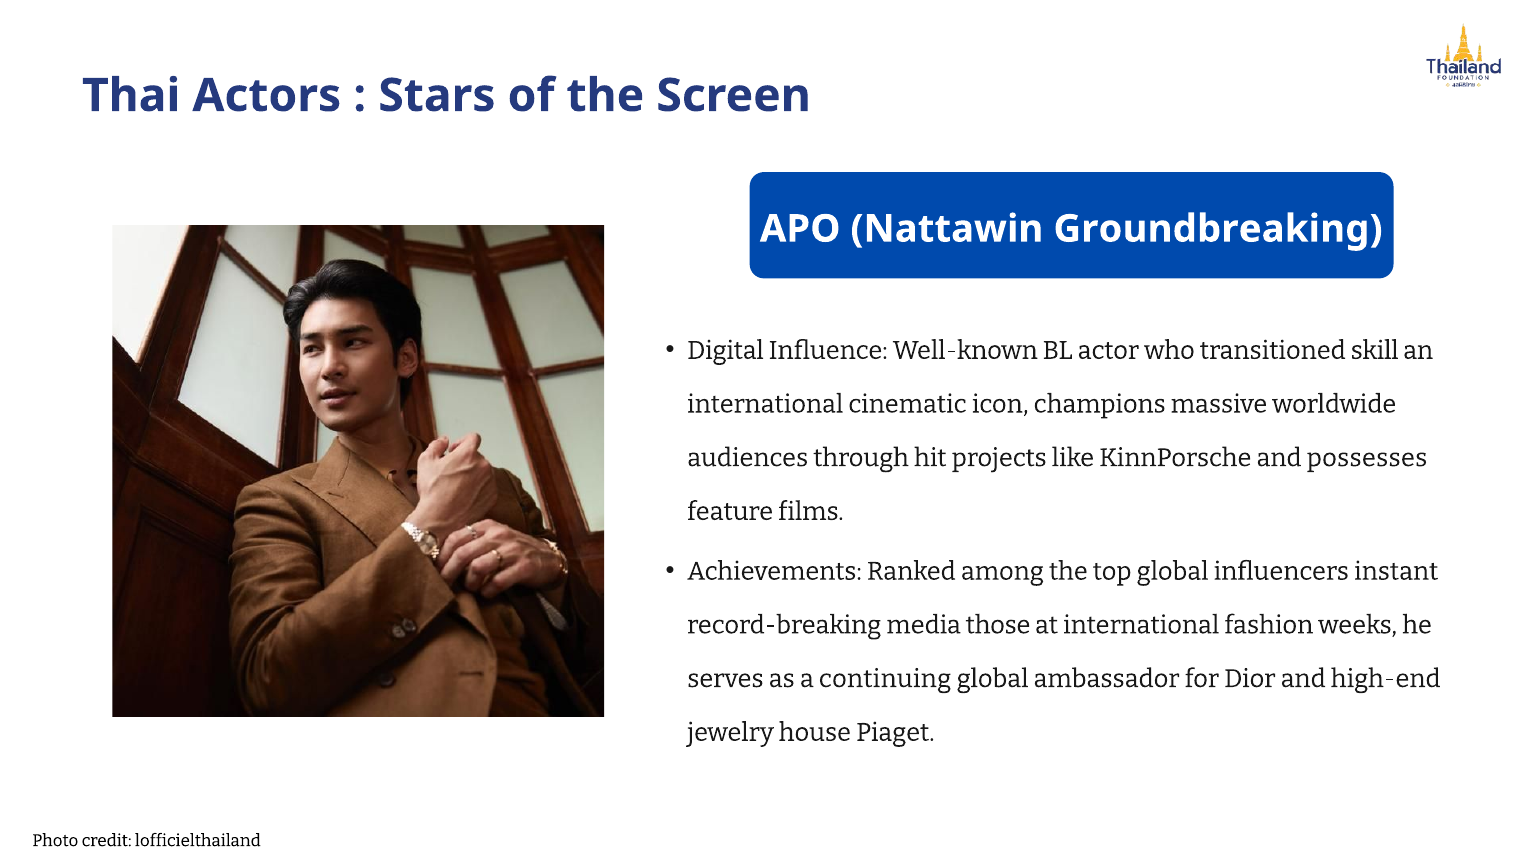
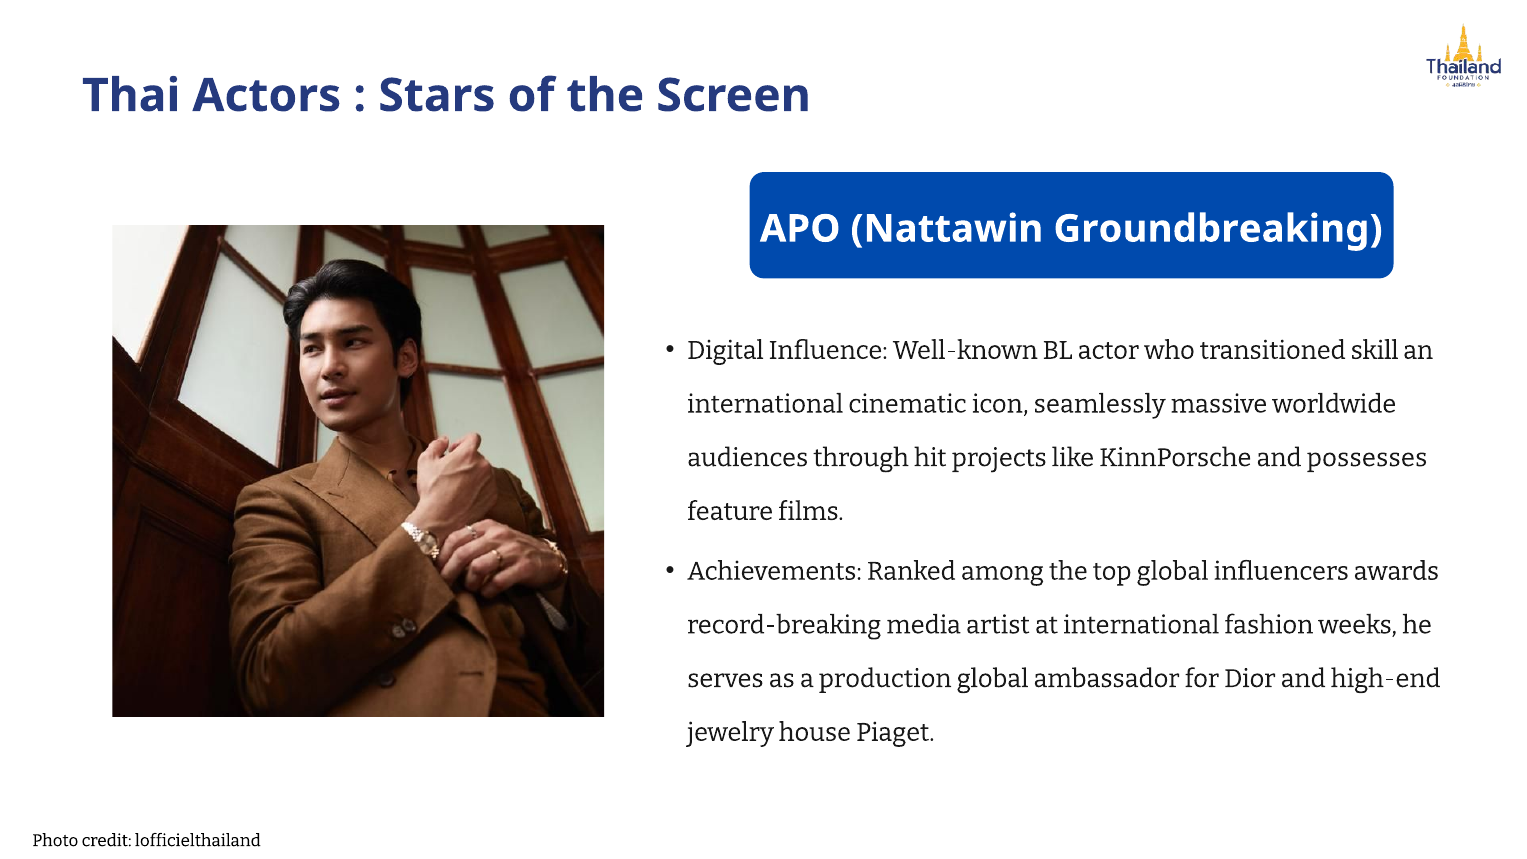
champions: champions -> seamlessly
instant: instant -> awards
those: those -> artist
continuing: continuing -> production
